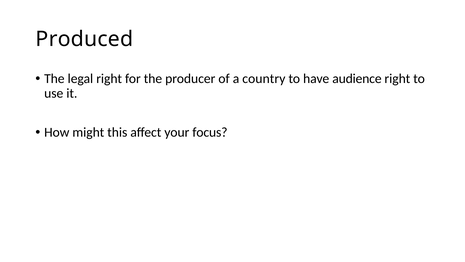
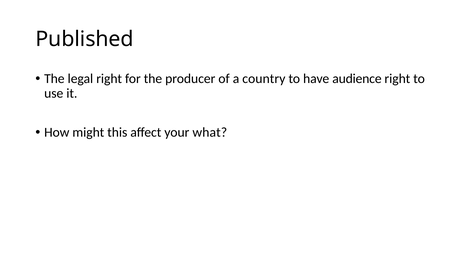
Produced: Produced -> Published
focus: focus -> what
